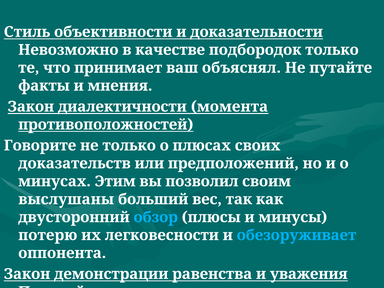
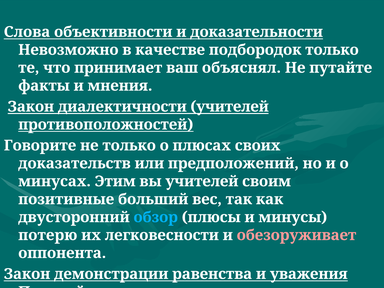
Стиль: Стиль -> Слова
диалектичности момента: момента -> учителей
вы позволил: позволил -> учителей
выслушаны: выслушаны -> позитивные
обезоруживает colour: light blue -> pink
